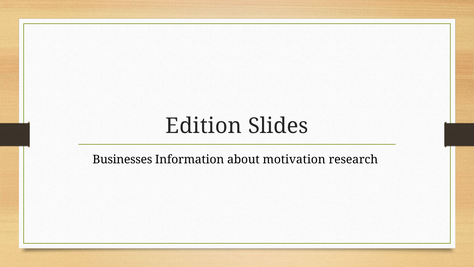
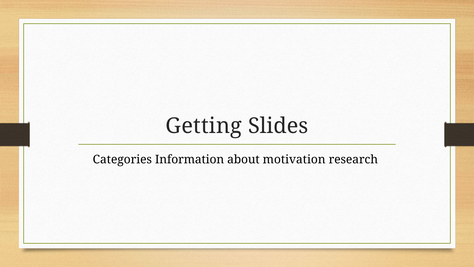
Edition: Edition -> Getting
Businesses: Businesses -> Categories
